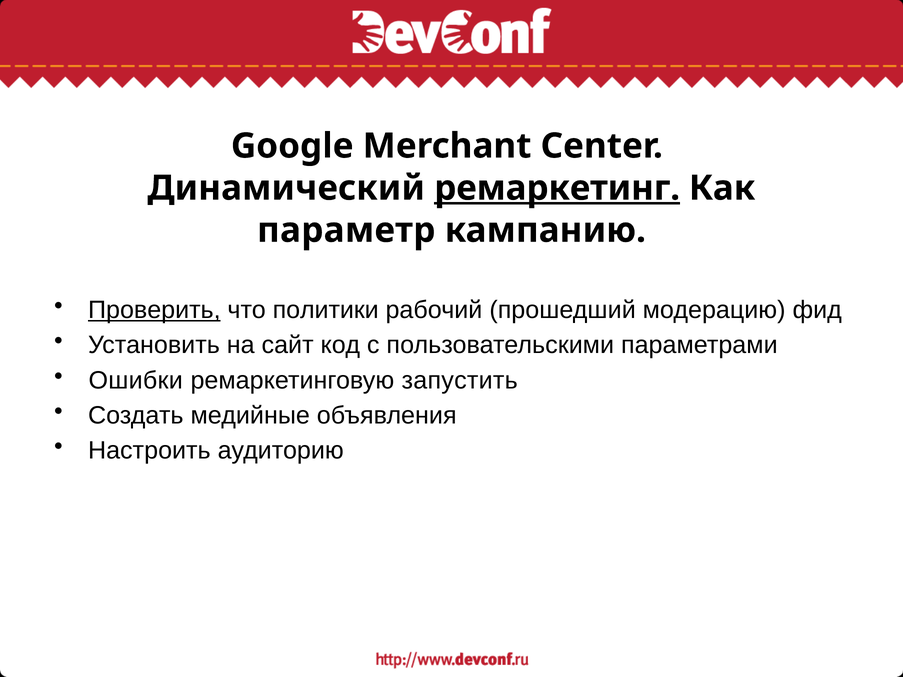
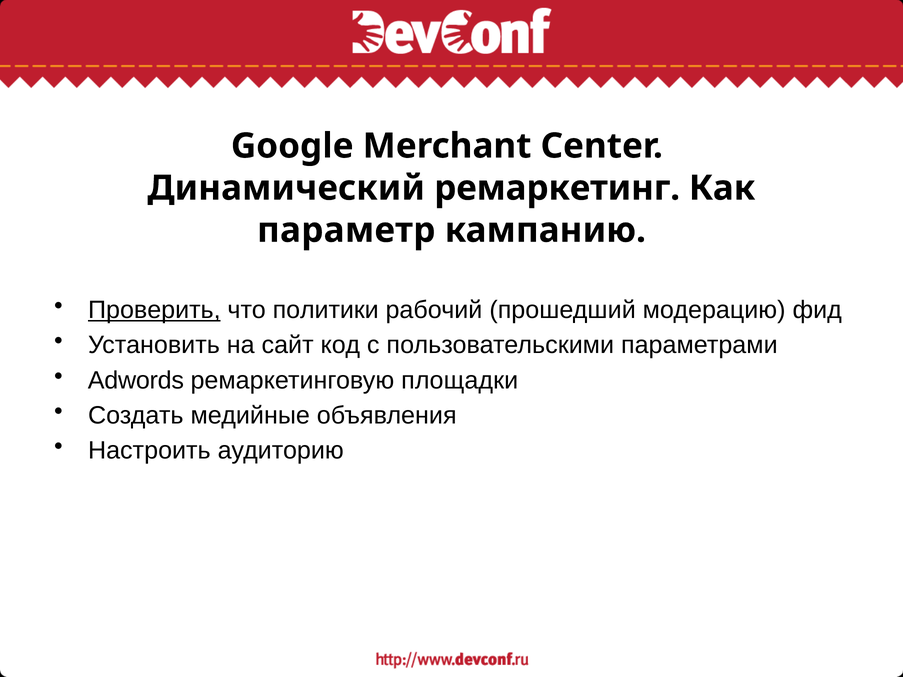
ремаркетинг underline: present -> none
Ошибки: Ошибки -> Adwords
запустить: запустить -> площадки
